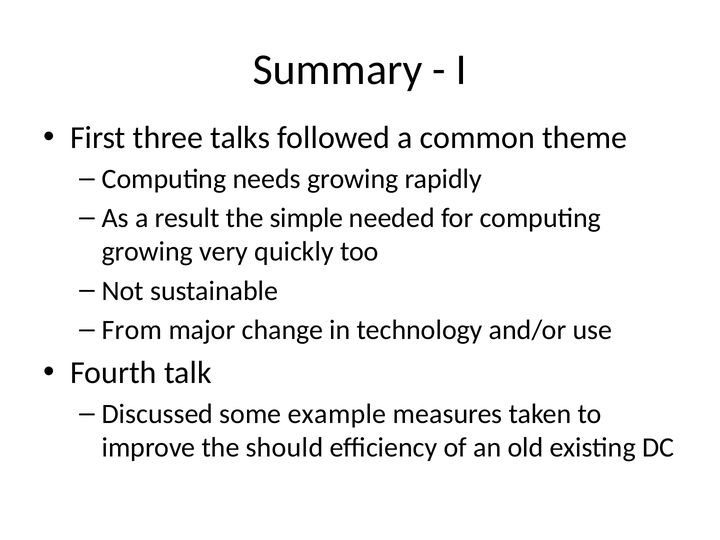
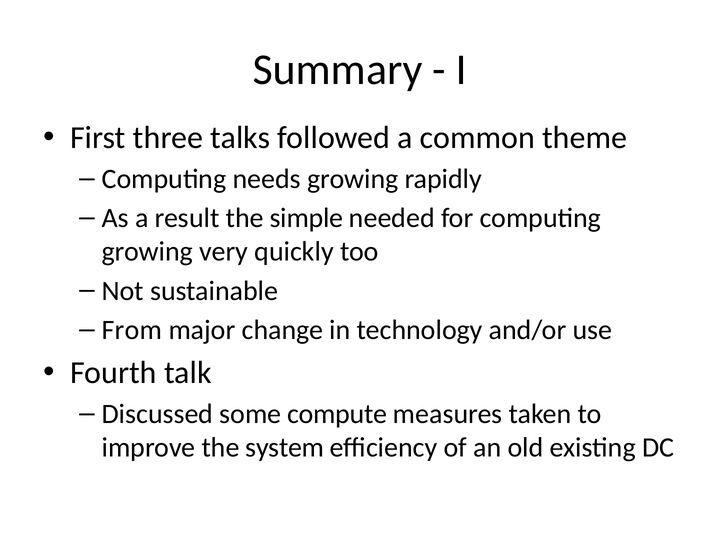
example: example -> compute
should: should -> system
